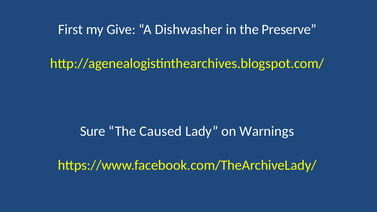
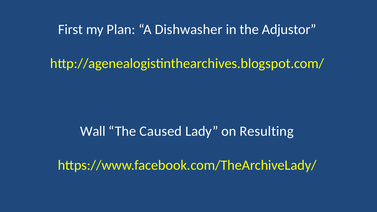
Give: Give -> Plan
Preserve: Preserve -> Adjustor
Sure: Sure -> Wall
Warnings: Warnings -> Resulting
